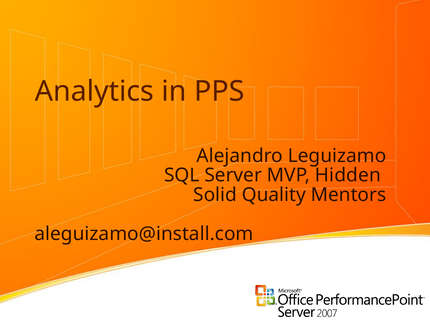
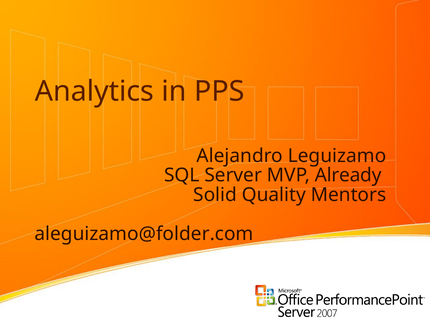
Hidden: Hidden -> Already
aleguizamo@install.com: aleguizamo@install.com -> aleguizamo@folder.com
